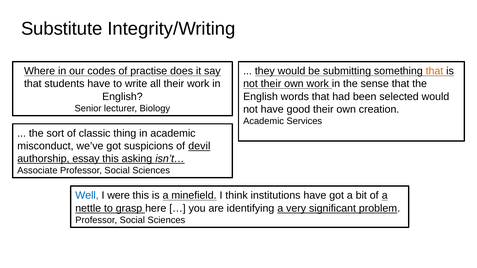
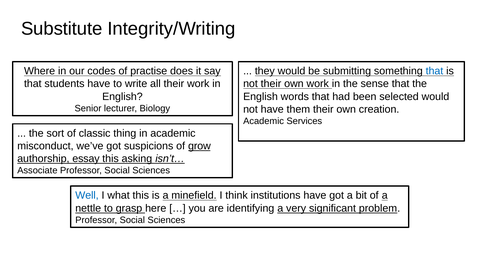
that at (434, 71) colour: orange -> blue
good: good -> them
devil: devil -> grow
were: were -> what
